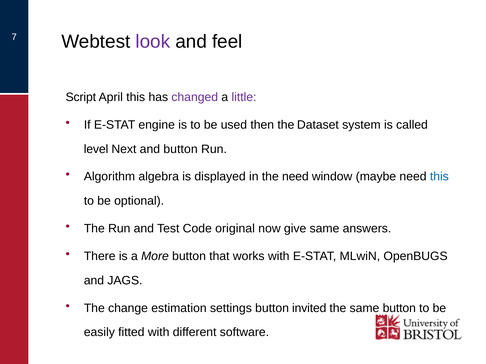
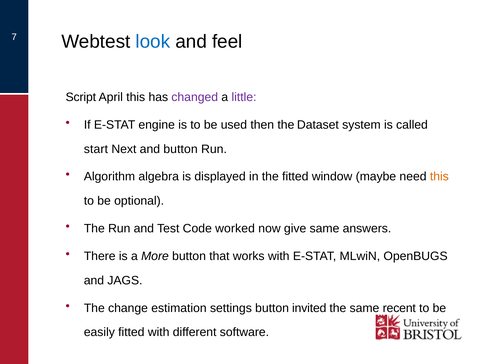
look colour: purple -> blue
level: level -> start
the need: need -> fitted
this at (439, 177) colour: blue -> orange
original: original -> worked
same button: button -> recent
